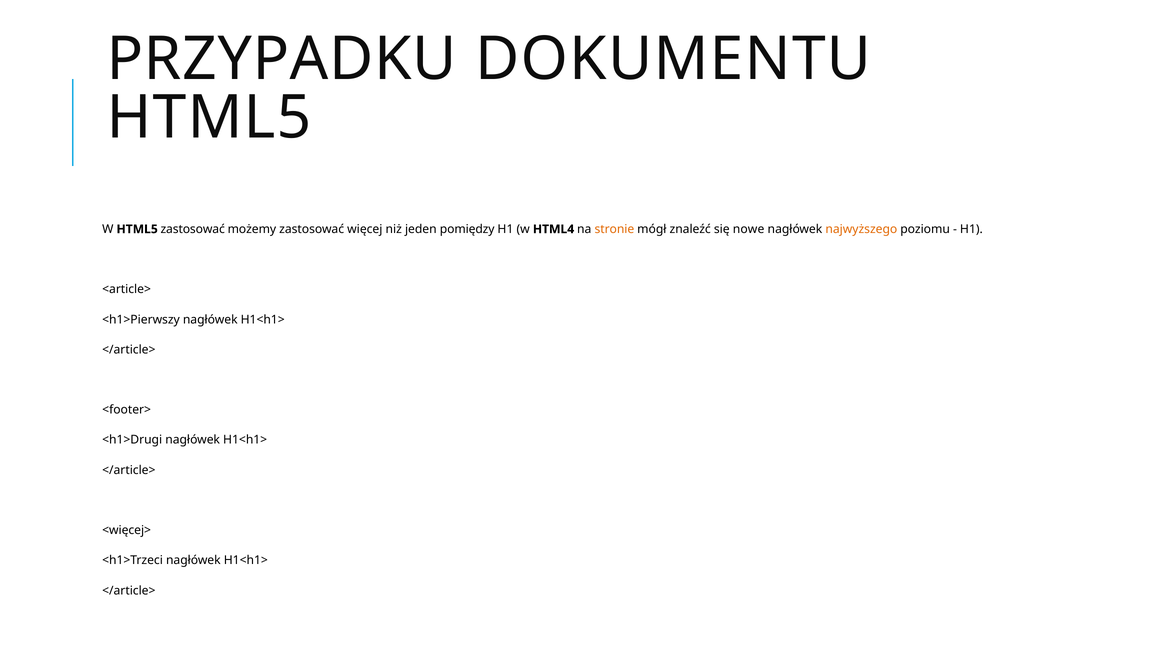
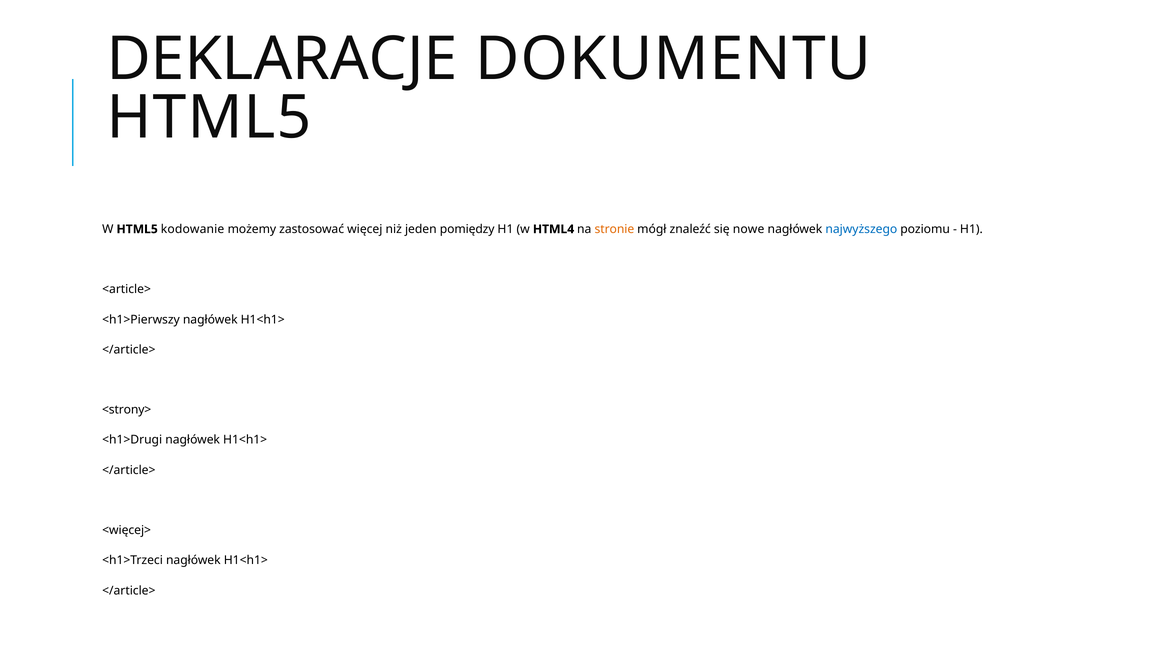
PRZYPADKU: PRZYPADKU -> DEKLARACJE
HTML5 zastosować: zastosować -> kodowanie
najwyższego colour: orange -> blue
<footer>: <footer> -> <strony>
